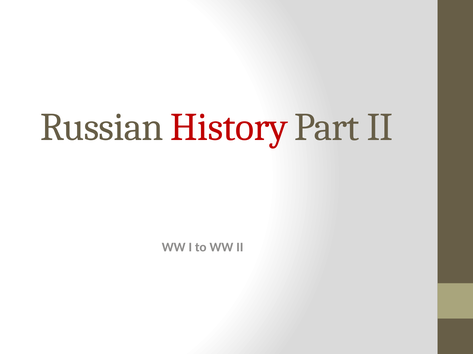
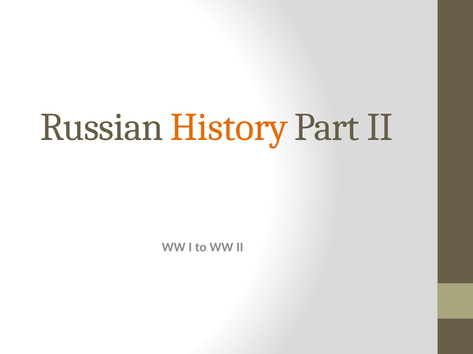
History colour: red -> orange
